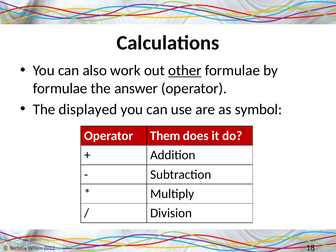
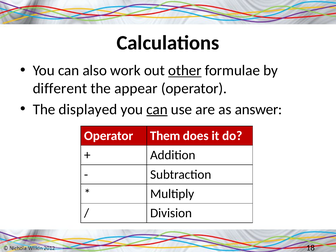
formulae at (60, 88): formulae -> different
answer: answer -> appear
can at (157, 109) underline: none -> present
symbol: symbol -> answer
